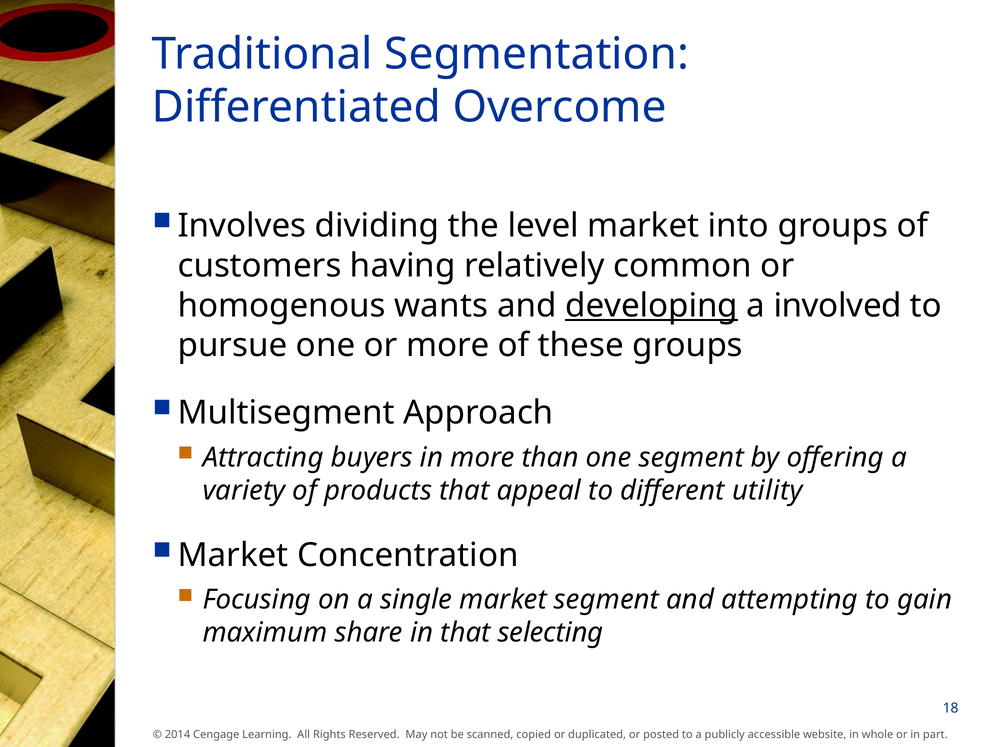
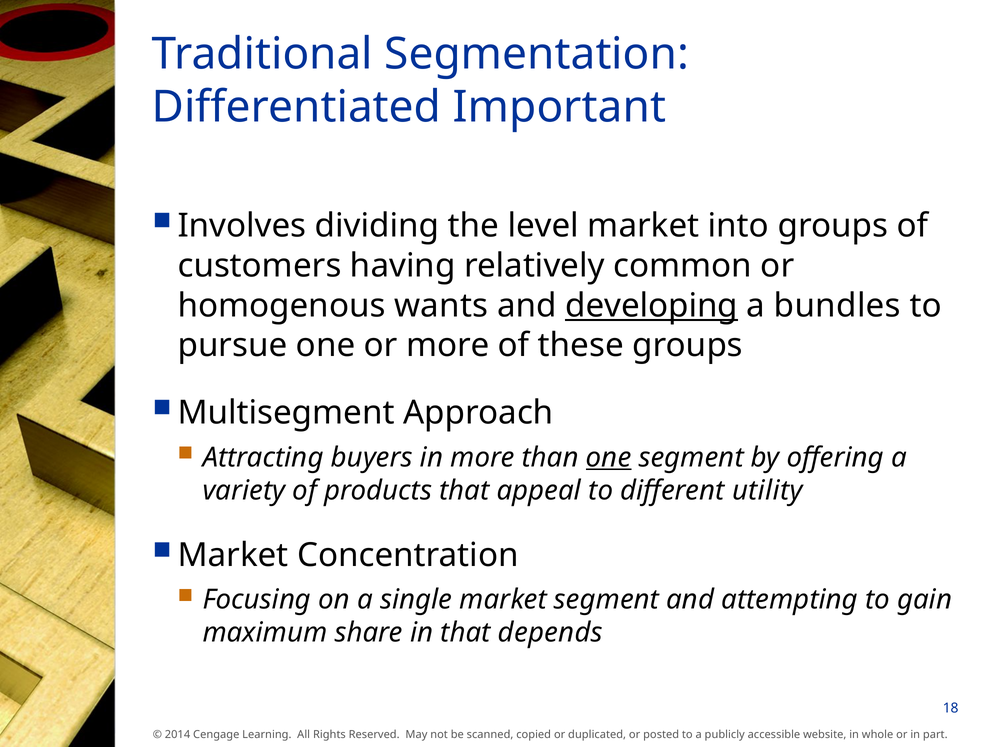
Overcome: Overcome -> Important
involved: involved -> bundles
one at (609, 457) underline: none -> present
selecting: selecting -> depends
